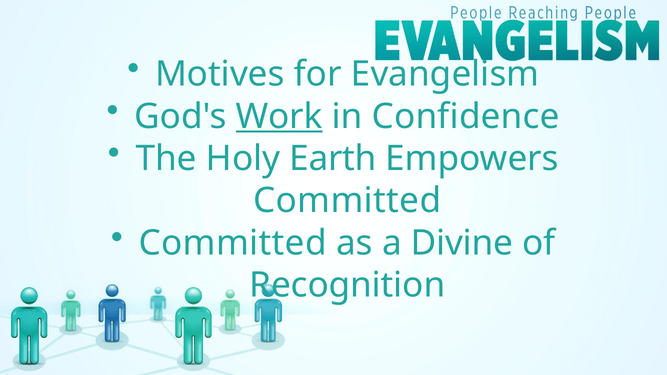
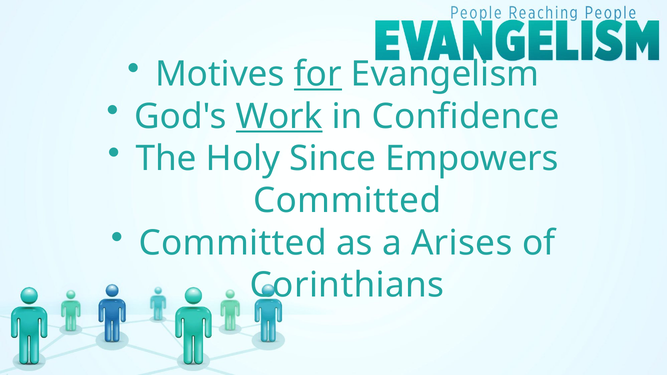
for underline: none -> present
Earth: Earth -> Since
Divine: Divine -> Arises
Recognition: Recognition -> Corinthians
